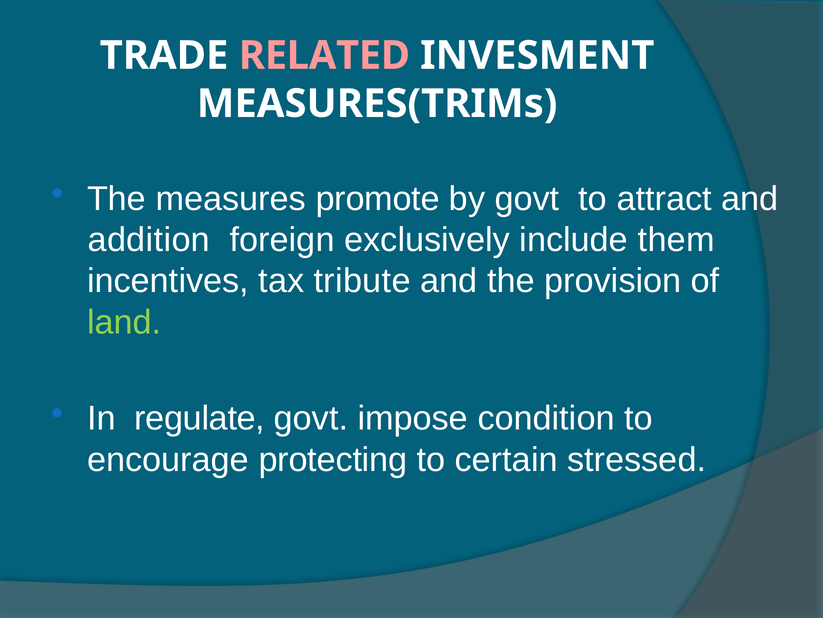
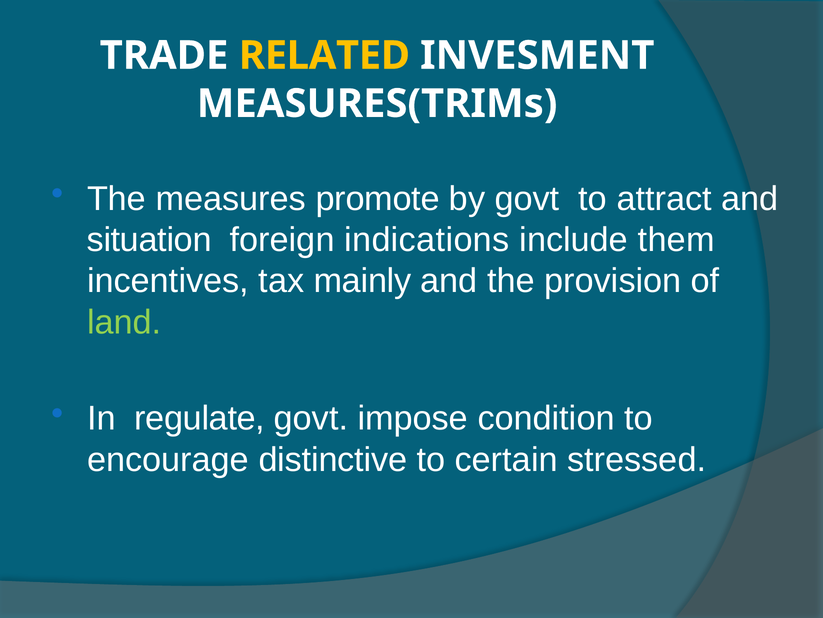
RELATED colour: pink -> yellow
addition: addition -> situation
exclusively: exclusively -> indications
tribute: tribute -> mainly
protecting: protecting -> distinctive
